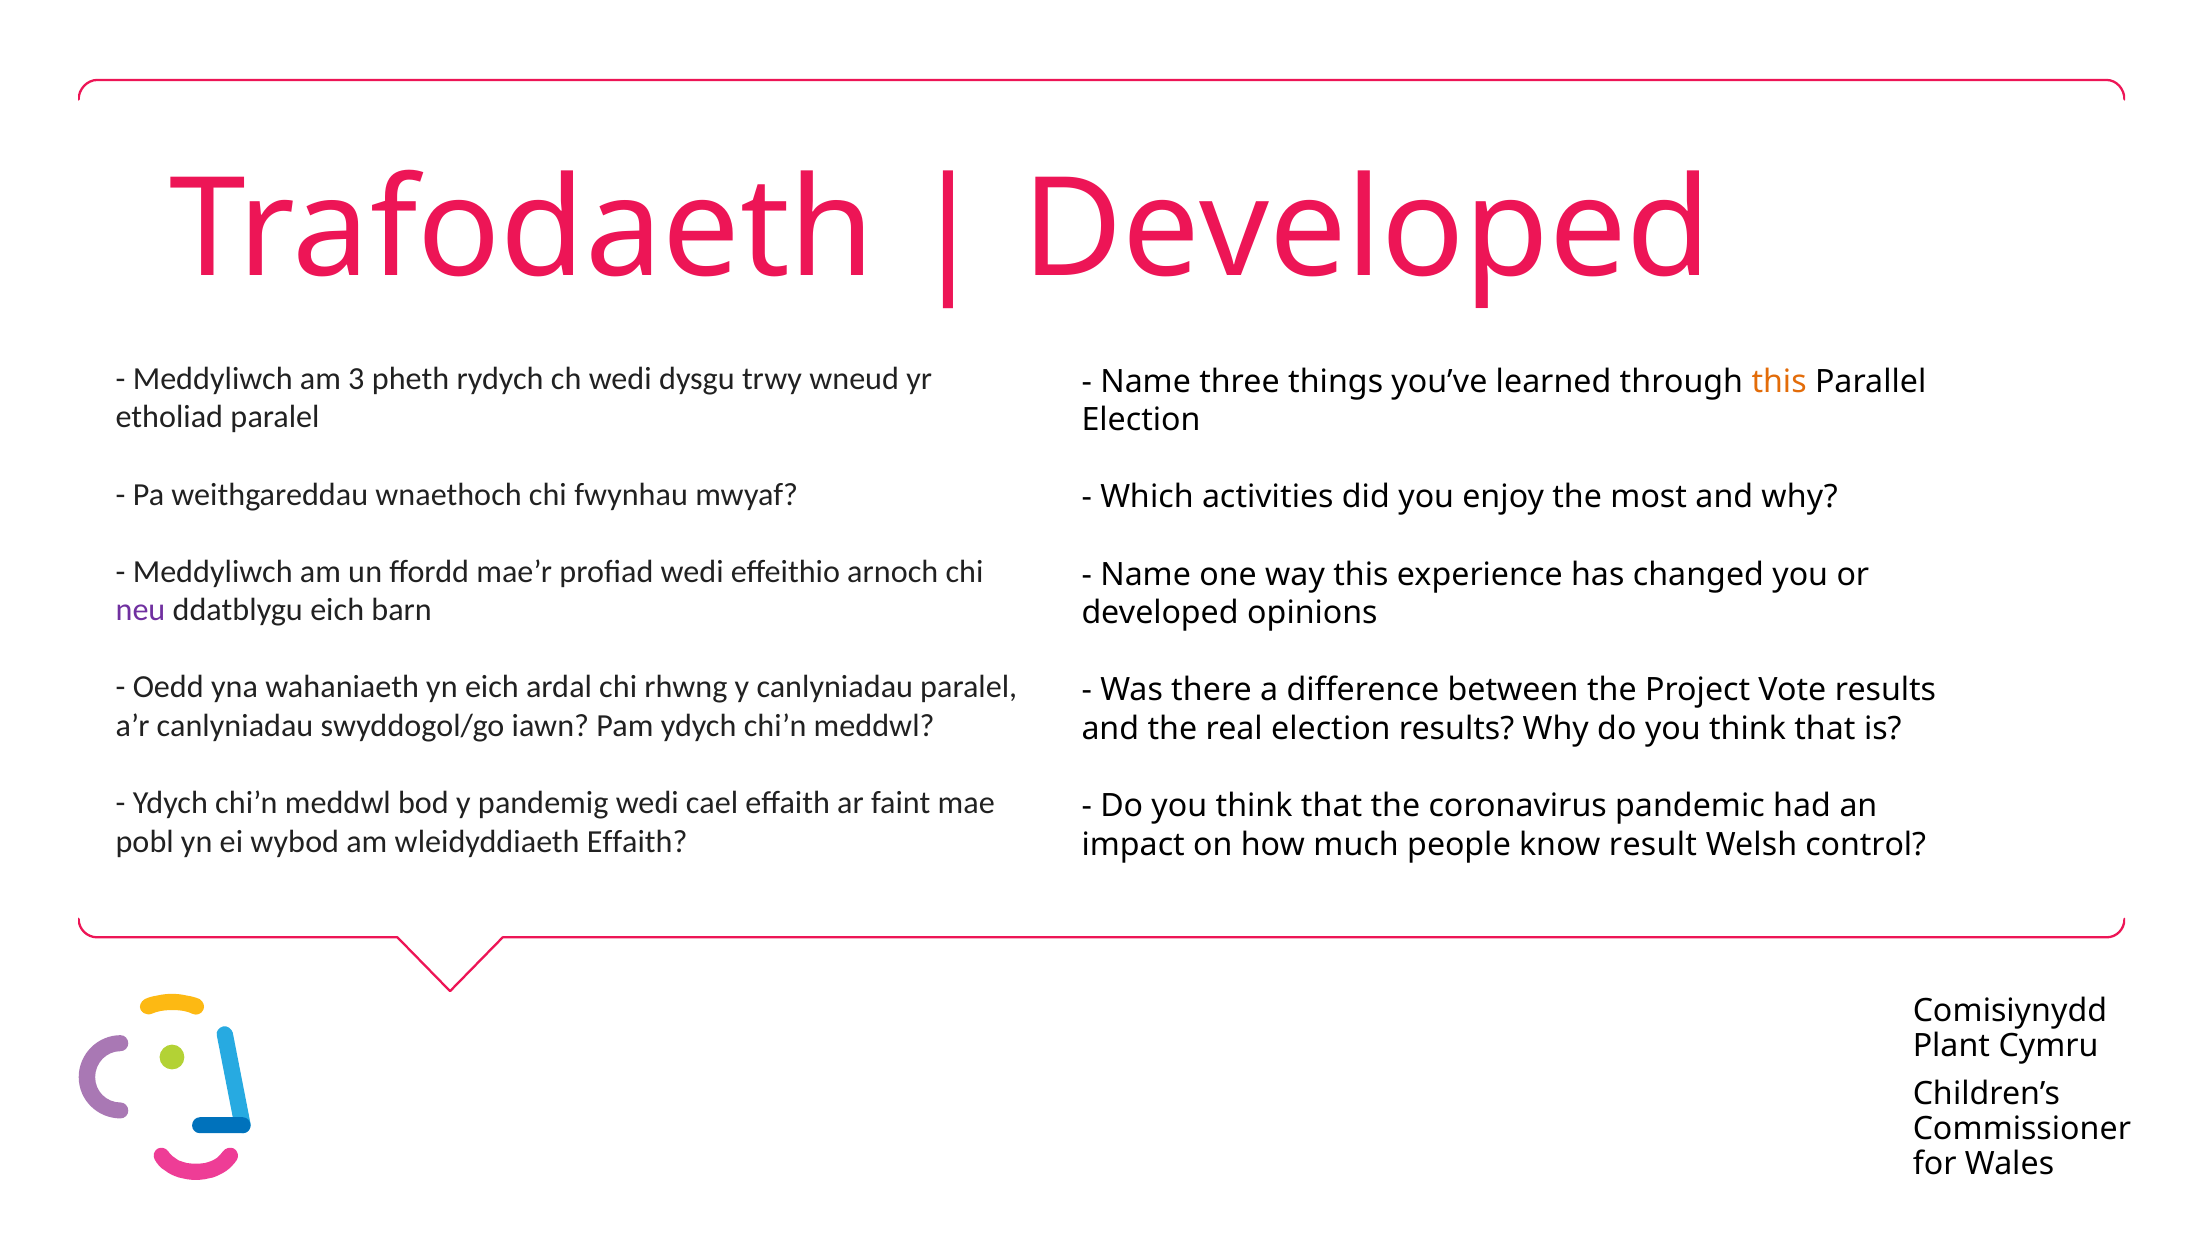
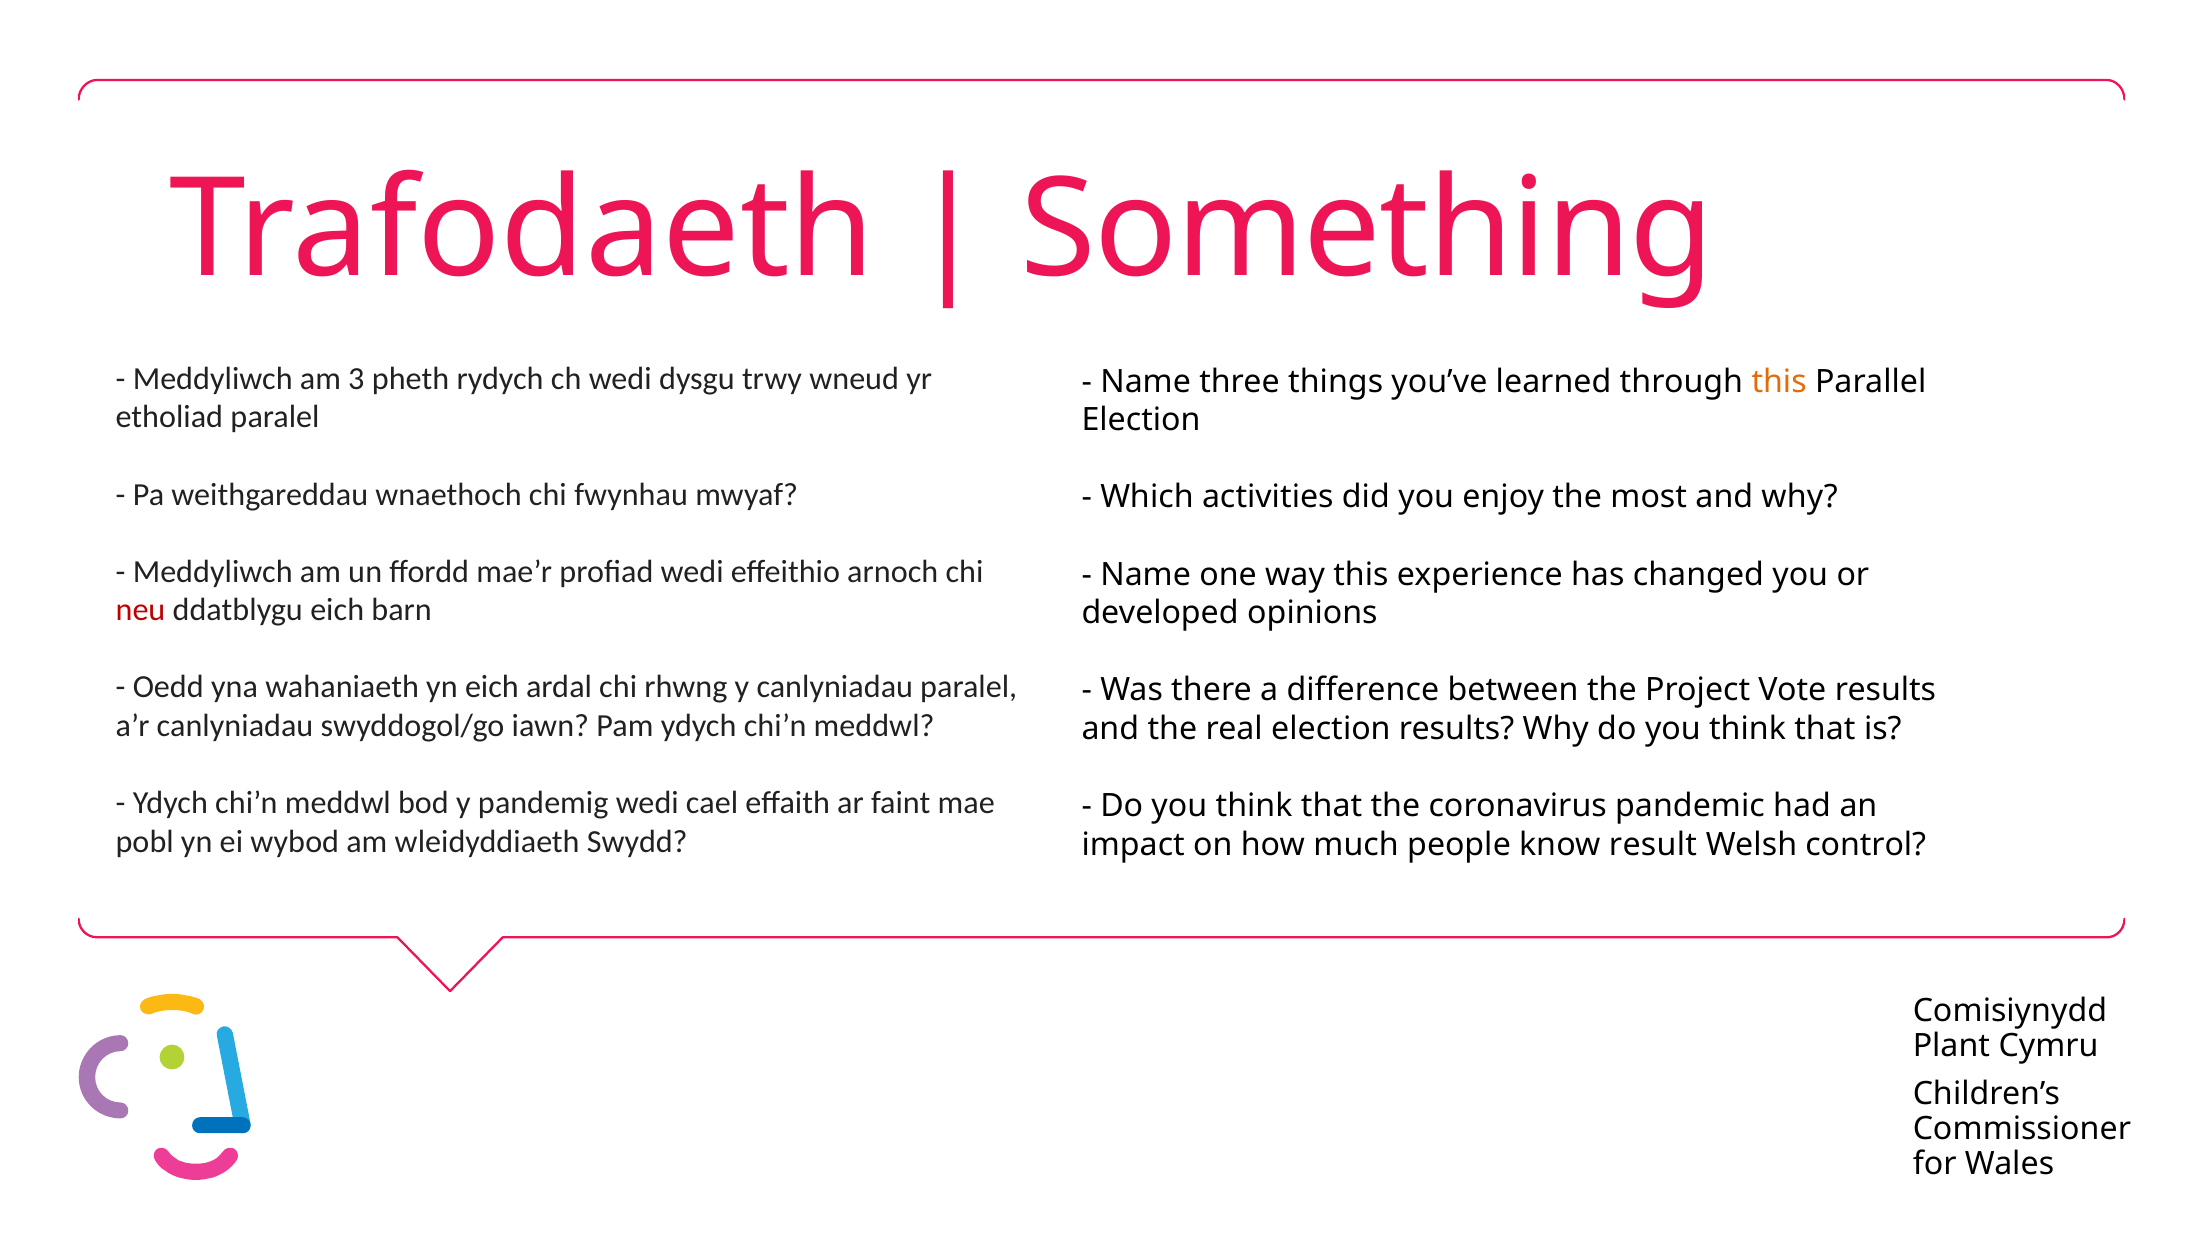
Developed at (1367, 230): Developed -> Something
neu colour: purple -> red
wleidyddiaeth Effaith: Effaith -> Swydd
